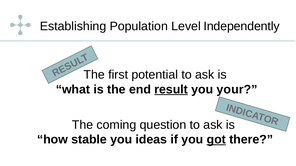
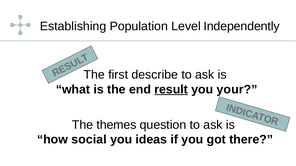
potential: potential -> describe
coming: coming -> themes
stable: stable -> social
got underline: present -> none
